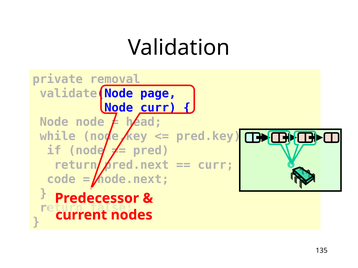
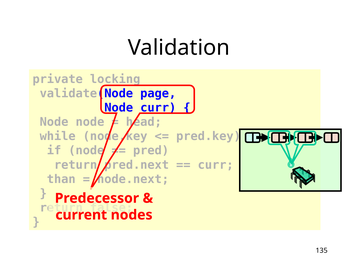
removal: removal -> locking
code: code -> than
